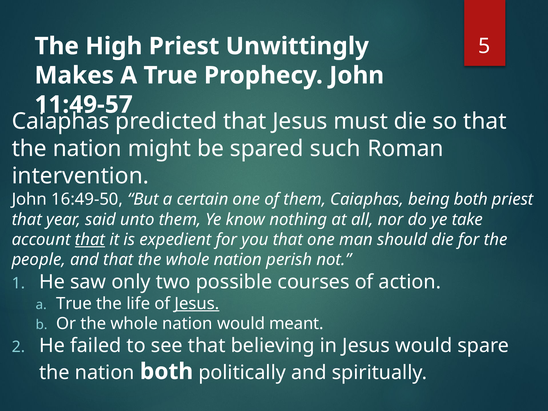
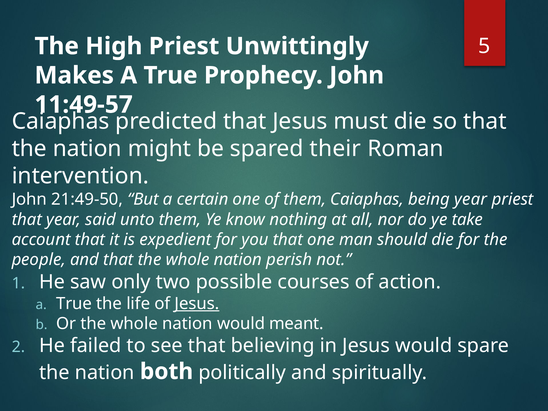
such: such -> their
16:49-50: 16:49-50 -> 21:49-50
being both: both -> year
that at (90, 240) underline: present -> none
